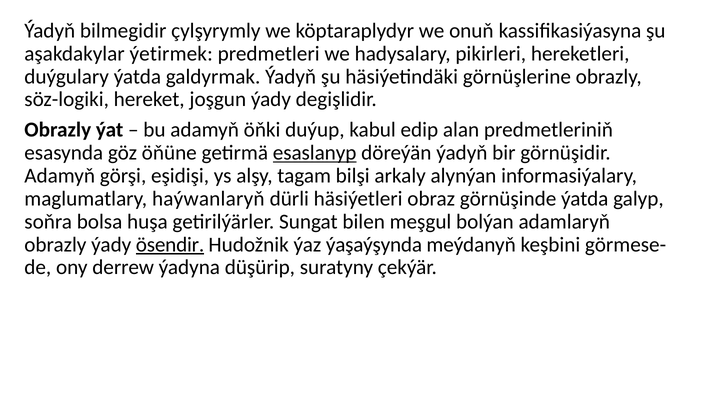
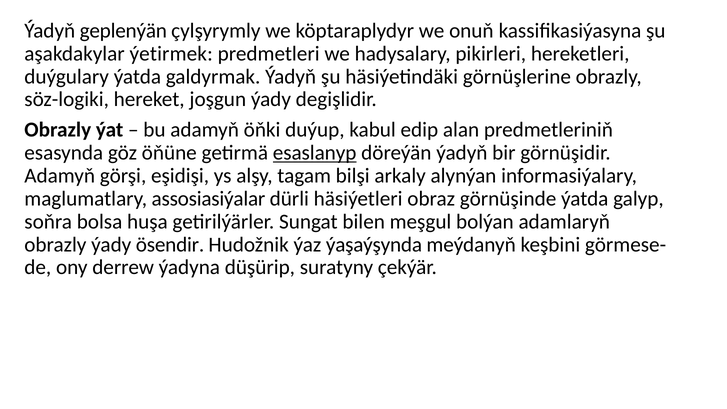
bilmegidir: bilmegidir -> geplenýän
haýwanlaryň: haýwanlaryň -> assosiasiýalar
ösendir underline: present -> none
